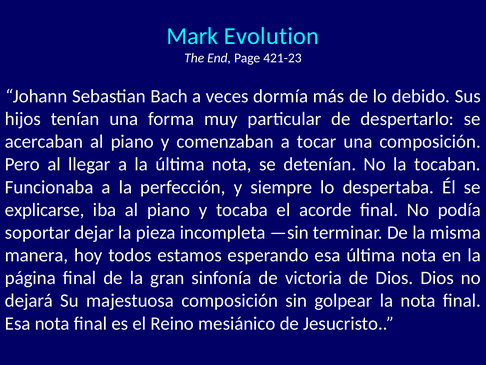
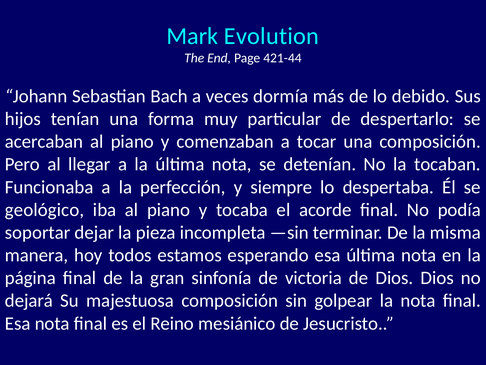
421-23: 421-23 -> 421-44
explicarse: explicarse -> geológico
